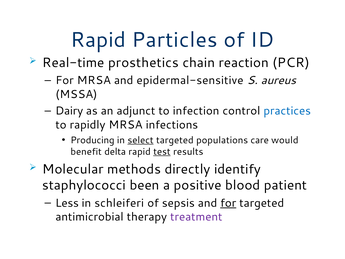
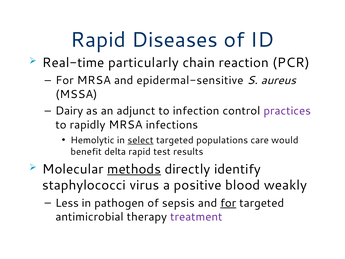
Particles: Particles -> Diseases
prosthetics: prosthetics -> particularly
practices colour: blue -> purple
Producing: Producing -> Hemolytic
test underline: present -> none
methods underline: none -> present
been: been -> virus
patient: patient -> weakly
schleiferi: schleiferi -> pathogen
